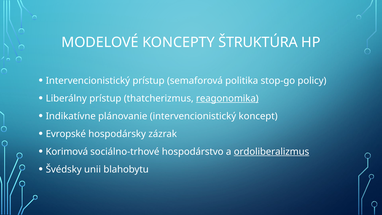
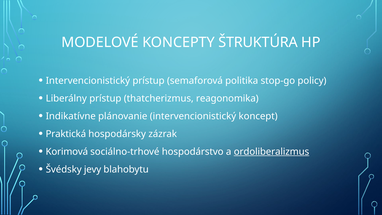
reagonomika underline: present -> none
Evropské: Evropské -> Praktická
unii: unii -> jevy
